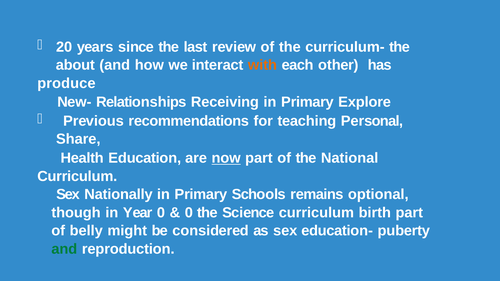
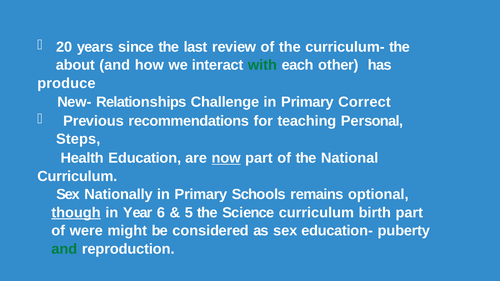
with colour: orange -> green
Receiving: Receiving -> Challenge
Explore: Explore -> Correct
Share: Share -> Steps
though underline: none -> present
Year 0: 0 -> 6
0 at (189, 213): 0 -> 5
belly: belly -> were
